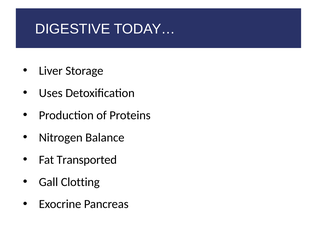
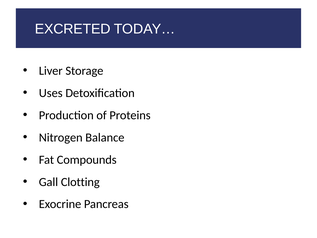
DIGESTIVE: DIGESTIVE -> EXCRETED
Transported: Transported -> Compounds
